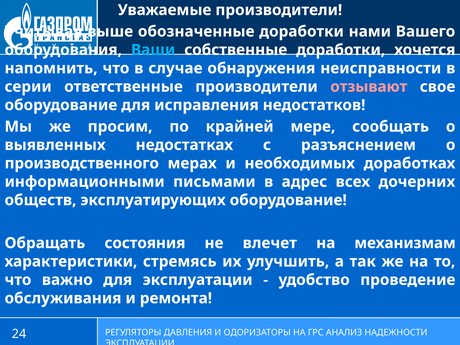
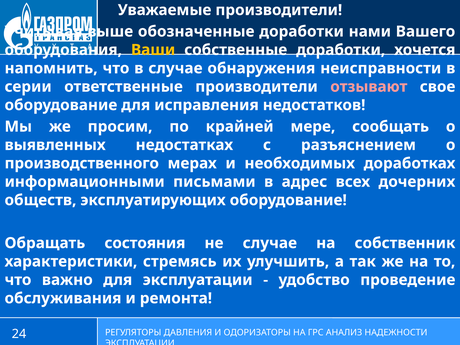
Ваши colour: light blue -> yellow
не влечет: влечет -> случае
механизмам: механизмам -> собственник
